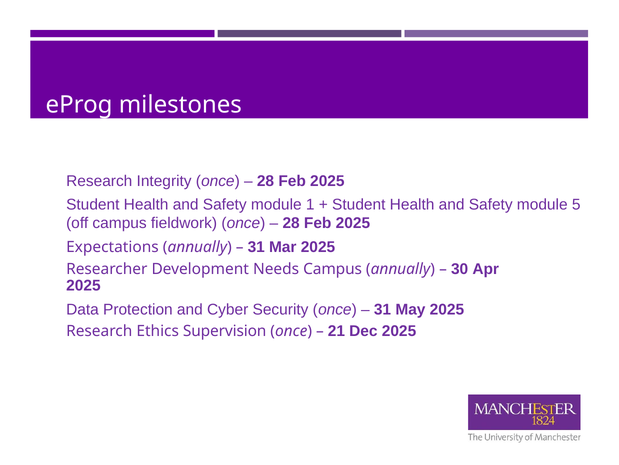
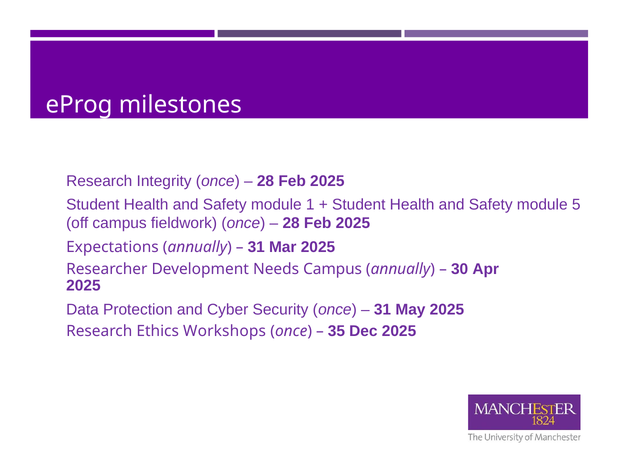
Supervision: Supervision -> Workshops
21: 21 -> 35
